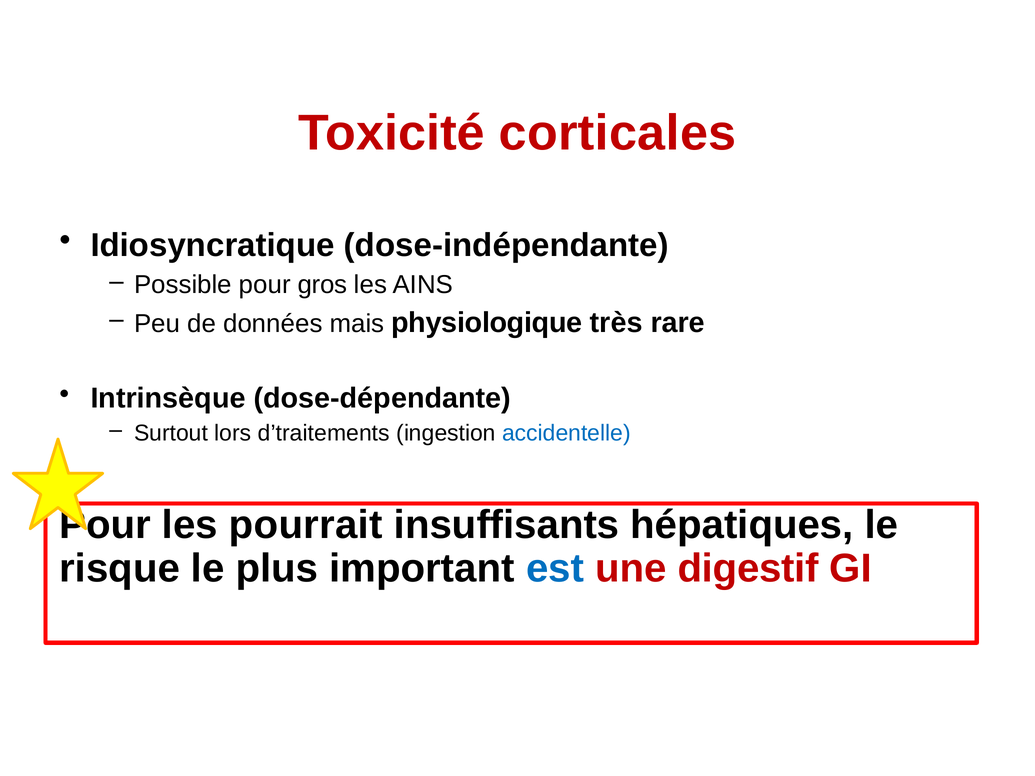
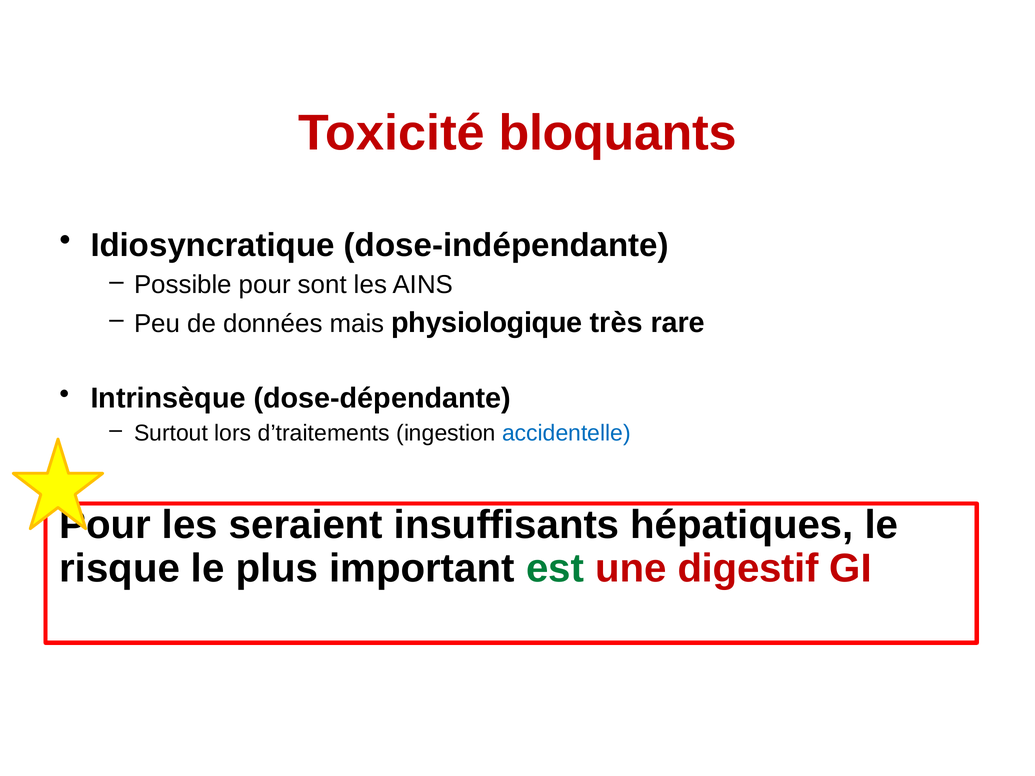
corticales: corticales -> bloquants
gros: gros -> sont
pourrait: pourrait -> seraient
est colour: blue -> green
